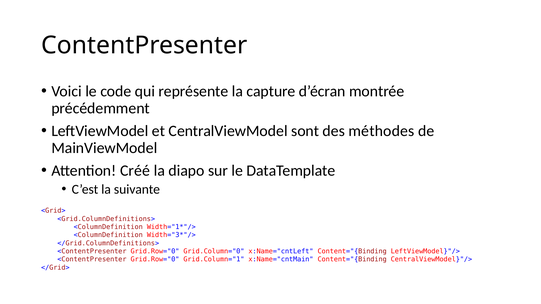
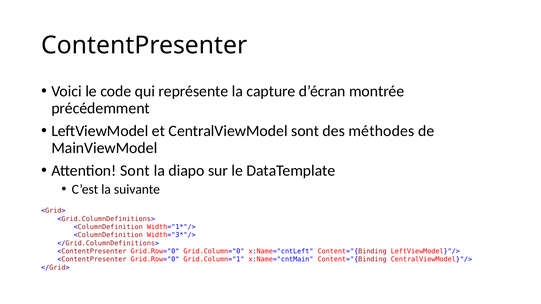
Attention Créé: Créé -> Sont
